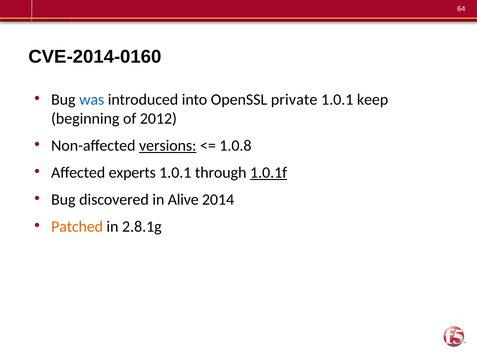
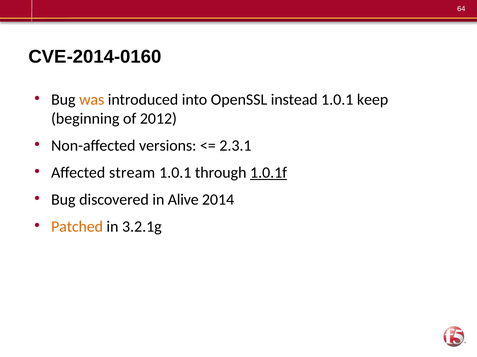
was colour: blue -> orange
private: private -> instead
versions underline: present -> none
1.0.8: 1.0.8 -> 2.3.1
experts: experts -> stream
2.8.1g: 2.8.1g -> 3.2.1g
